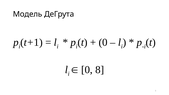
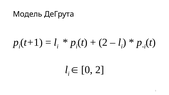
0 at (103, 42): 0 -> 2
0 8: 8 -> 2
